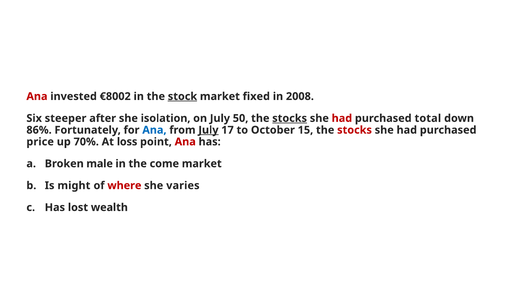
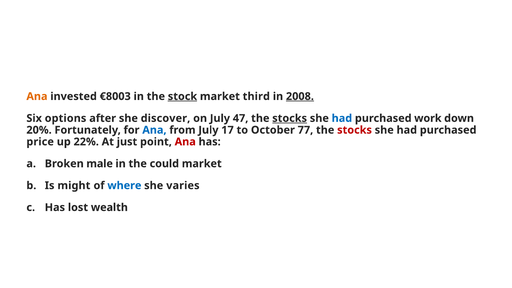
Ana at (37, 96) colour: red -> orange
€8002: €8002 -> €8003
fixed: fixed -> third
2008 underline: none -> present
steeper: steeper -> options
isolation: isolation -> discover
50: 50 -> 47
had at (342, 118) colour: red -> blue
total: total -> work
86%: 86% -> 20%
July at (208, 130) underline: present -> none
15: 15 -> 77
70%: 70% -> 22%
loss: loss -> just
come: come -> could
where colour: red -> blue
